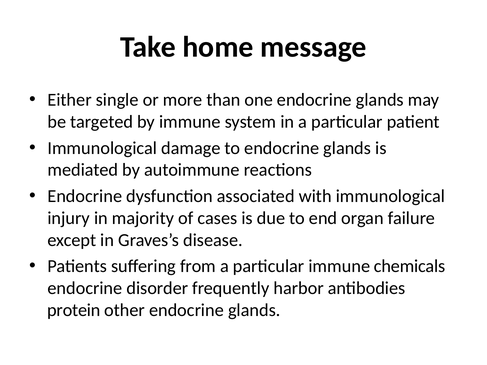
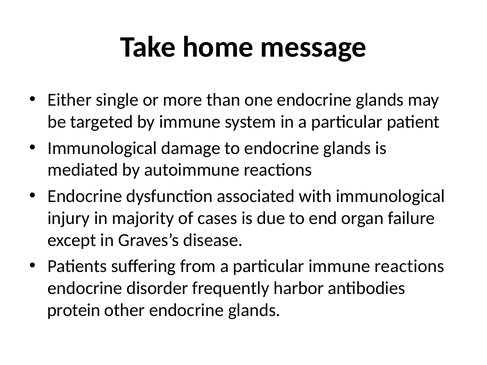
immune chemicals: chemicals -> reactions
